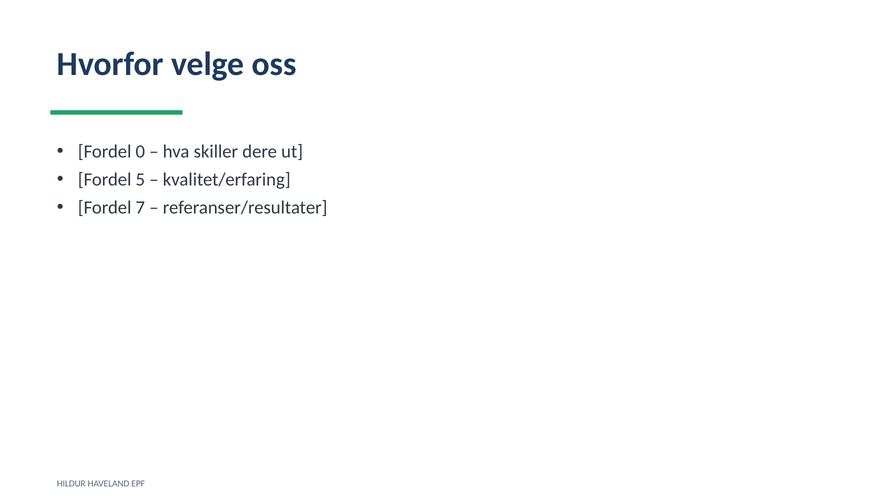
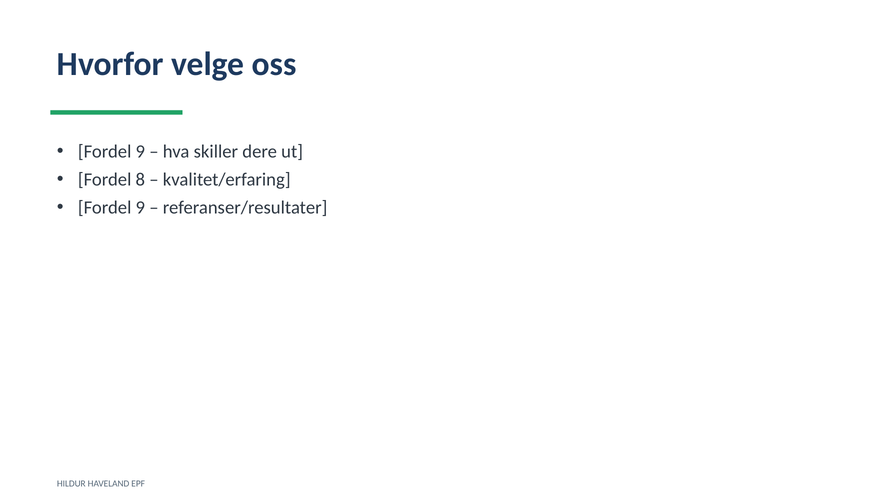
0 at (140, 152): 0 -> 9
5: 5 -> 8
7 at (140, 208): 7 -> 9
